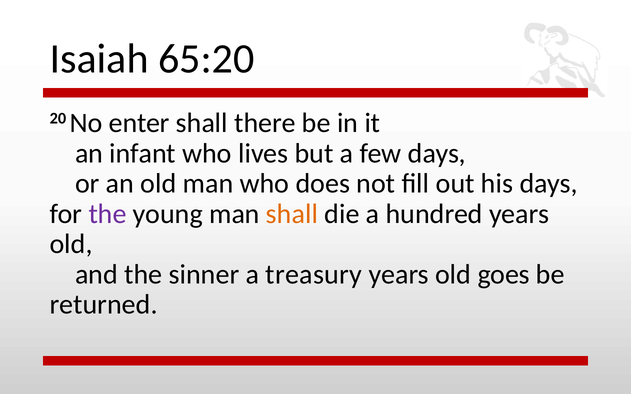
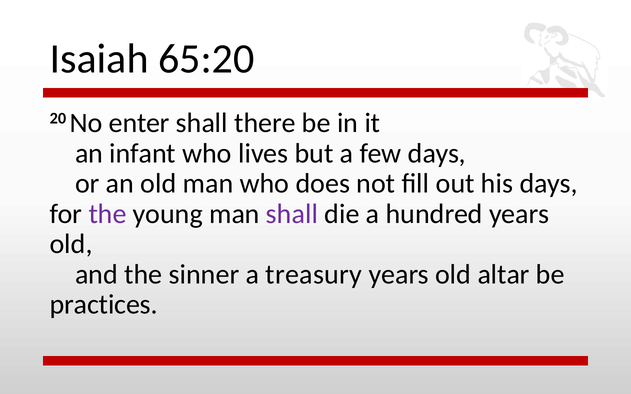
shall at (292, 214) colour: orange -> purple
goes: goes -> altar
returned: returned -> practices
